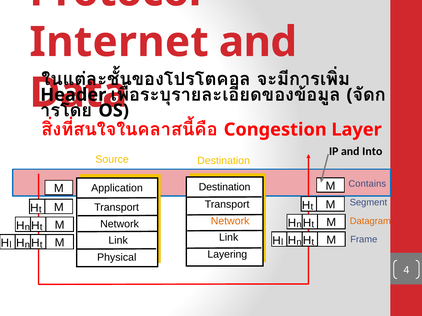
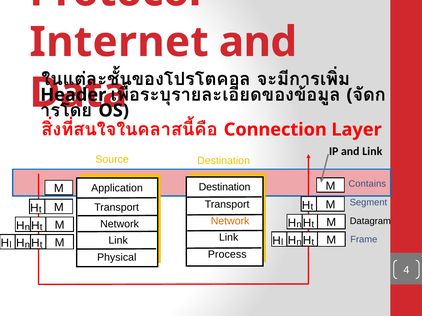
Congestion: Congestion -> Connection
and Into: Into -> Link
Datagram colour: orange -> black
Layering: Layering -> Process
